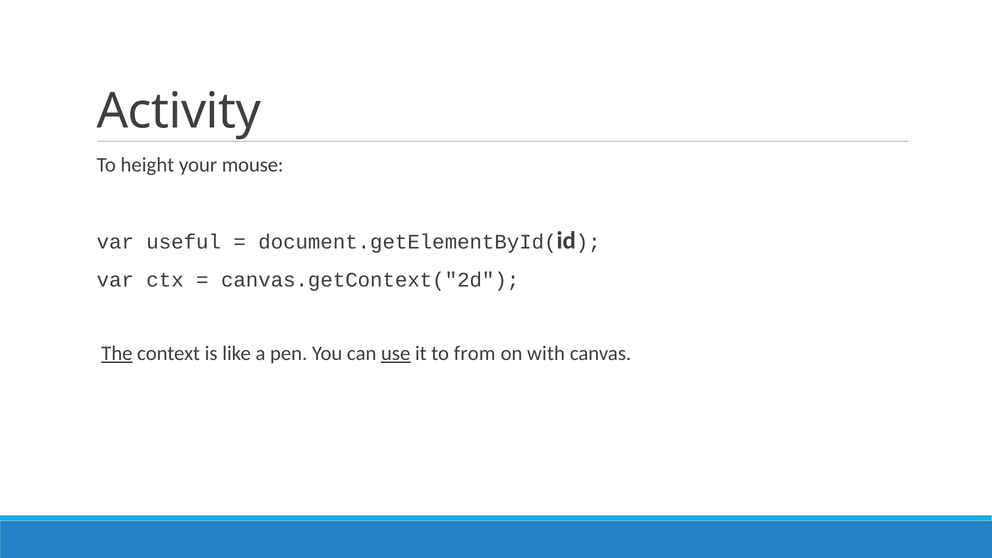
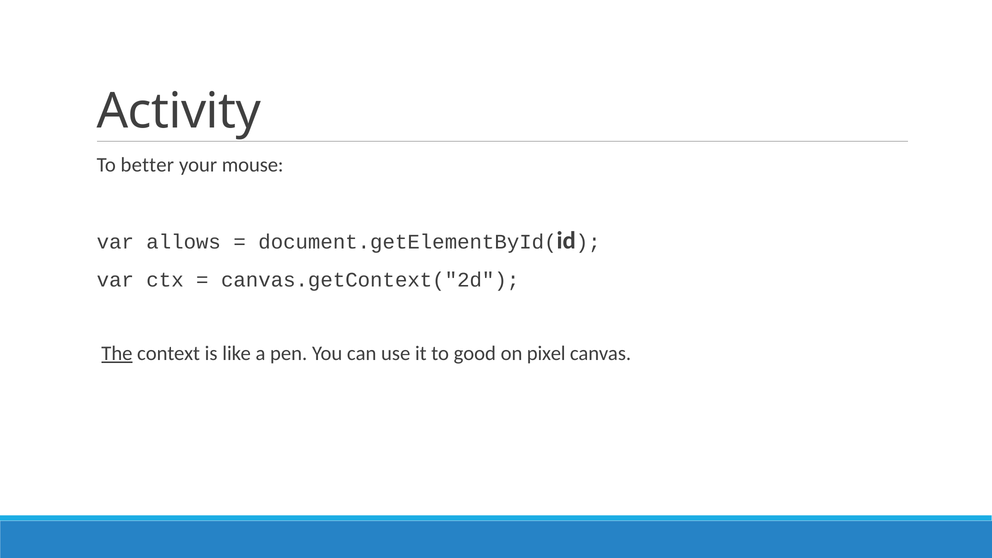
height: height -> better
useful: useful -> allows
use underline: present -> none
from: from -> good
with: with -> pixel
